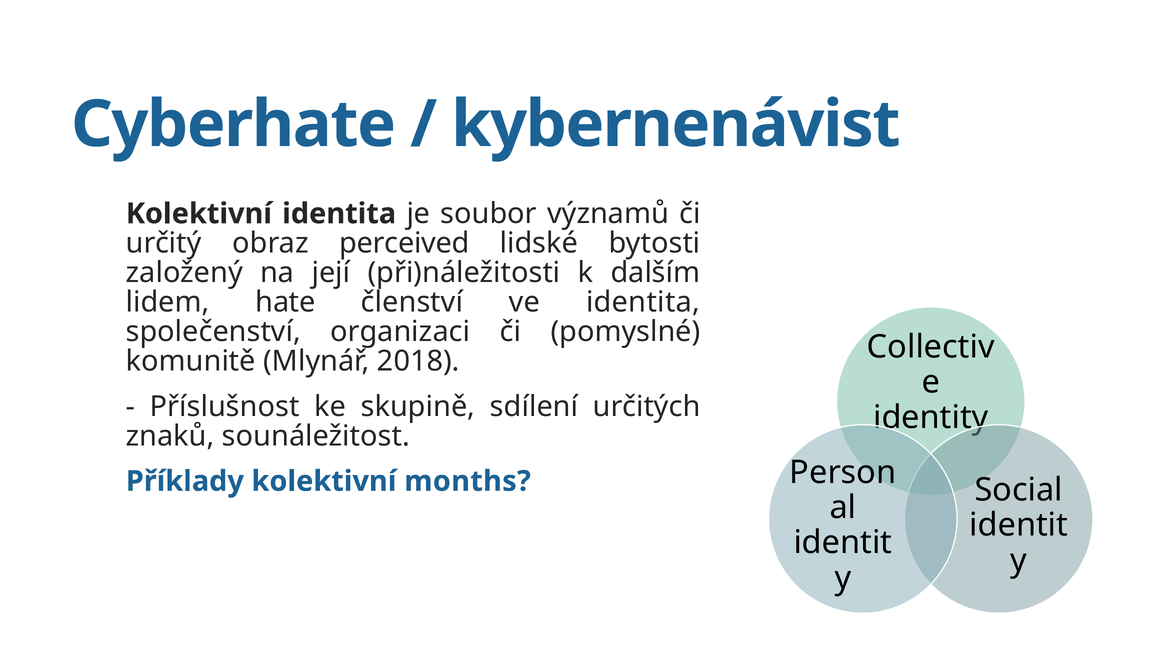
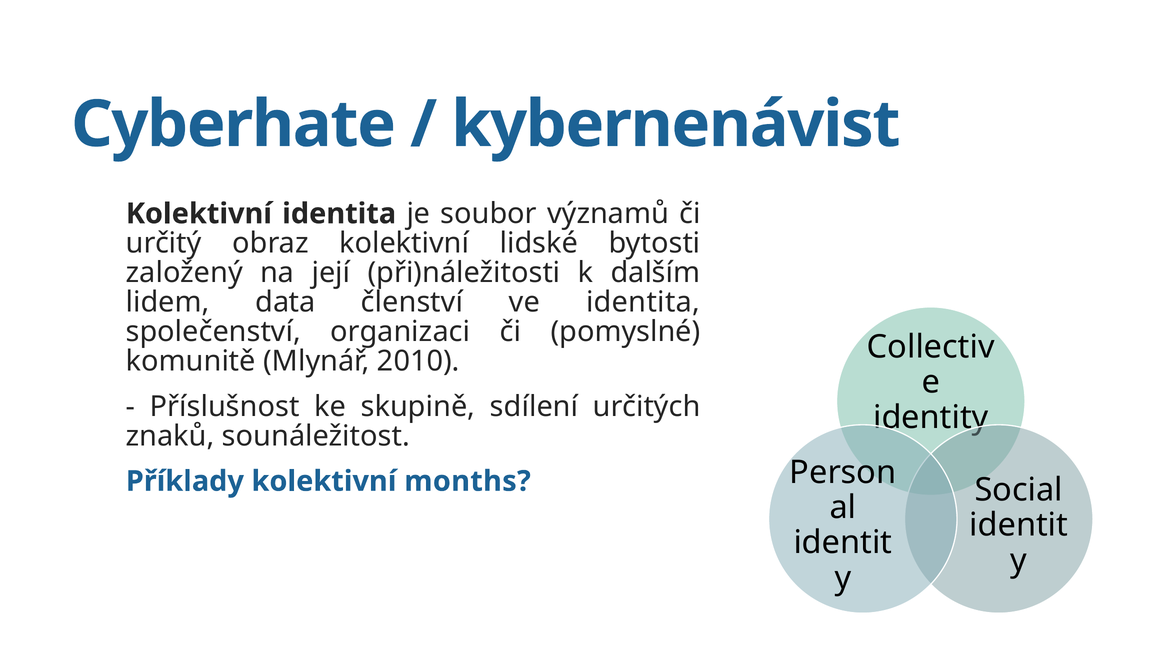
obraz perceived: perceived -> kolektivní
hate: hate -> data
2018: 2018 -> 2010
